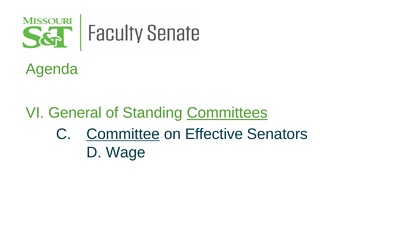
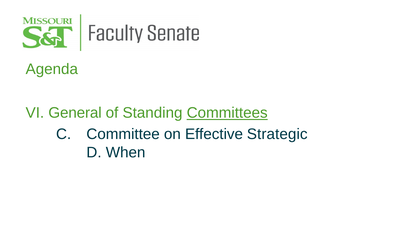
Committee underline: present -> none
Senators: Senators -> Strategic
Wage: Wage -> When
